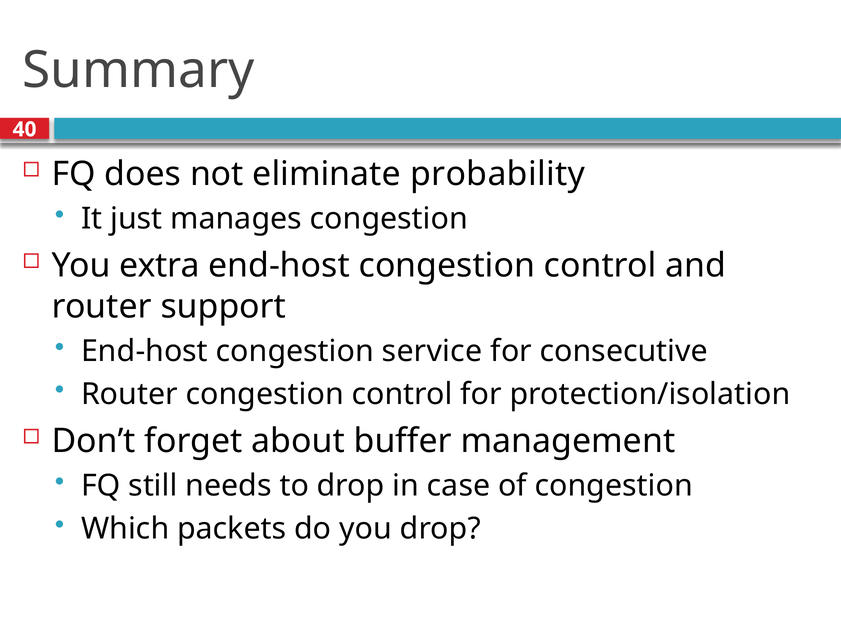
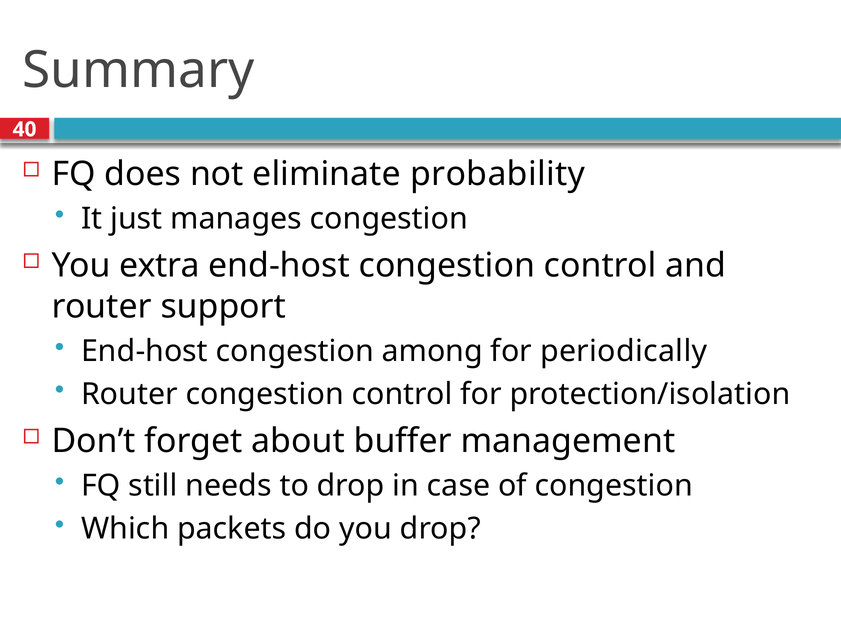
service: service -> among
consecutive: consecutive -> periodically
